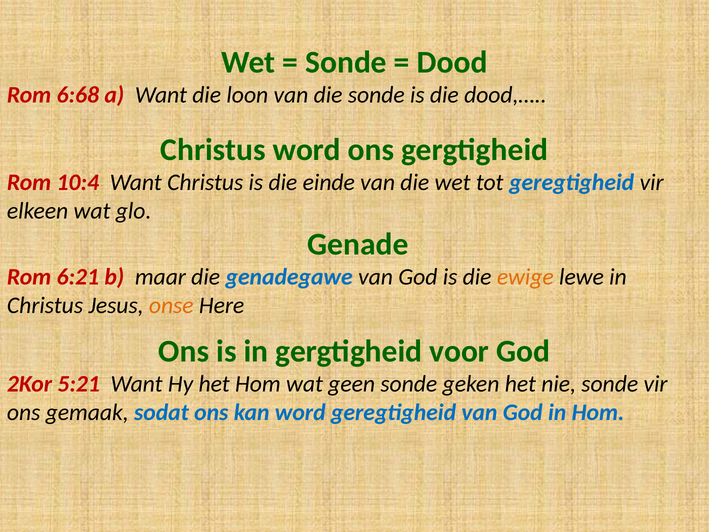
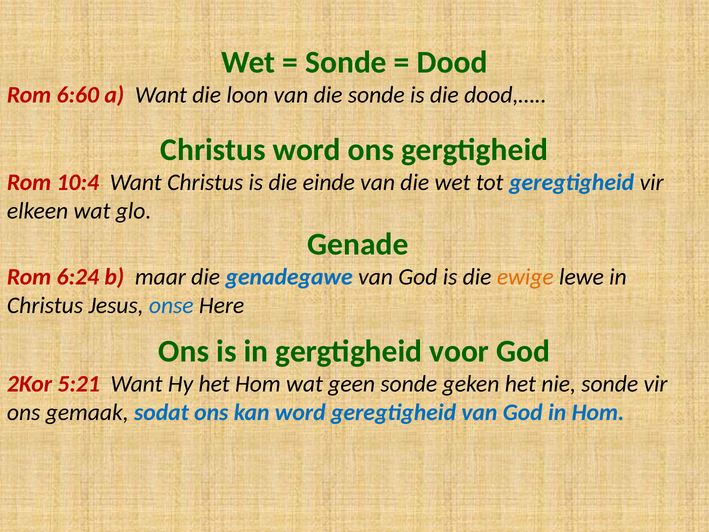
6:68: 6:68 -> 6:60
6:21: 6:21 -> 6:24
onse colour: orange -> blue
